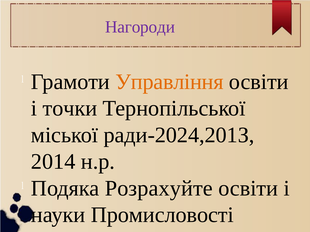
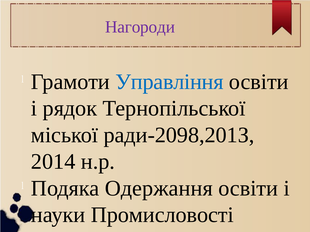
Управління colour: orange -> blue
точки: точки -> рядок
ради-2024,201З: ради-2024,201З -> ради-2098,201З
Розрахуйте: Розрахуйте -> Одержання
